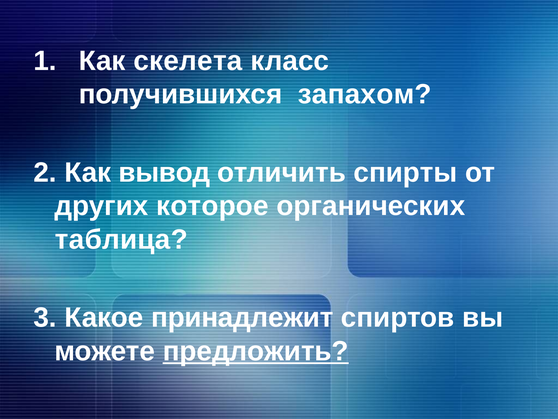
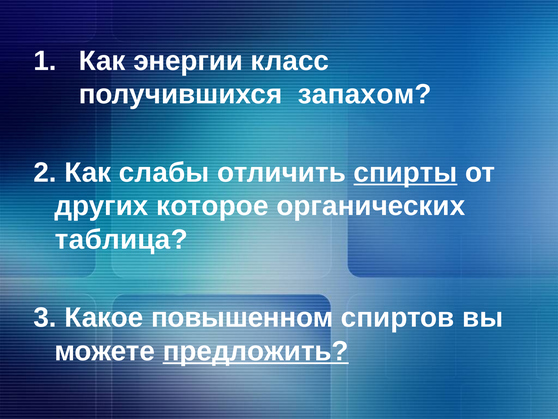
скелета: скелета -> энергии
вывод: вывод -> слабы
спирты underline: none -> present
принадлежит: принадлежит -> повышенном
